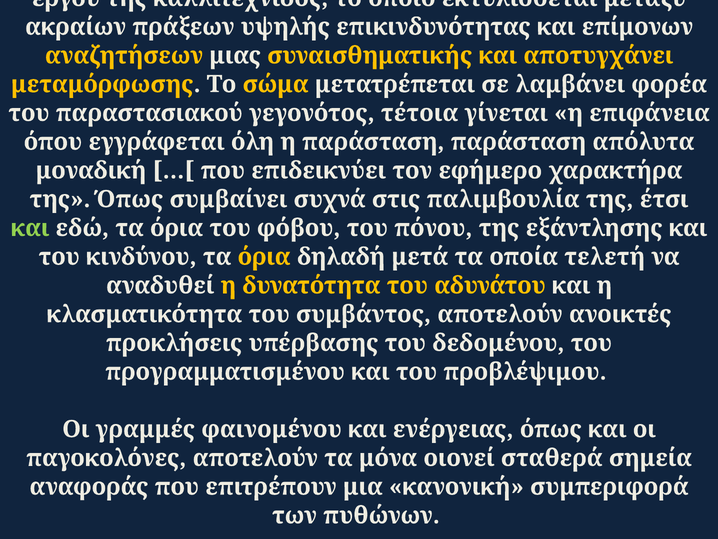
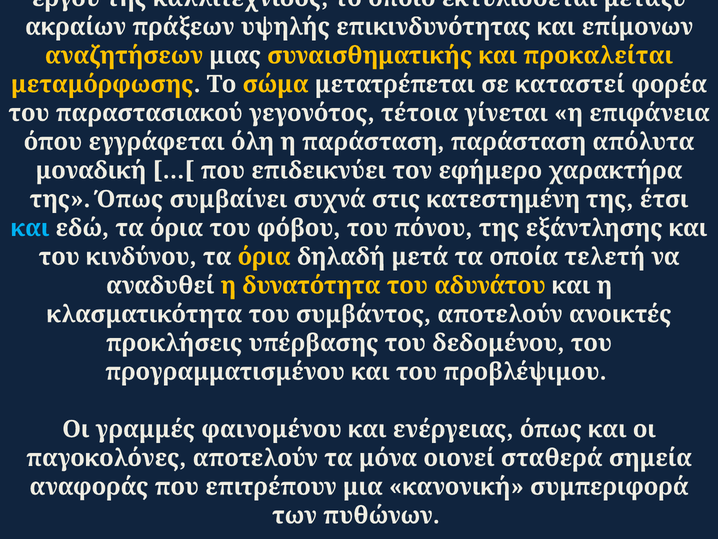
αποτυγχάνει: αποτυγχάνει -> προκαλείται
λαμβάνει: λαμβάνει -> καταστεί
παλιμβουλία: παλιμβουλία -> κατεστημένη
και at (30, 228) colour: light green -> light blue
